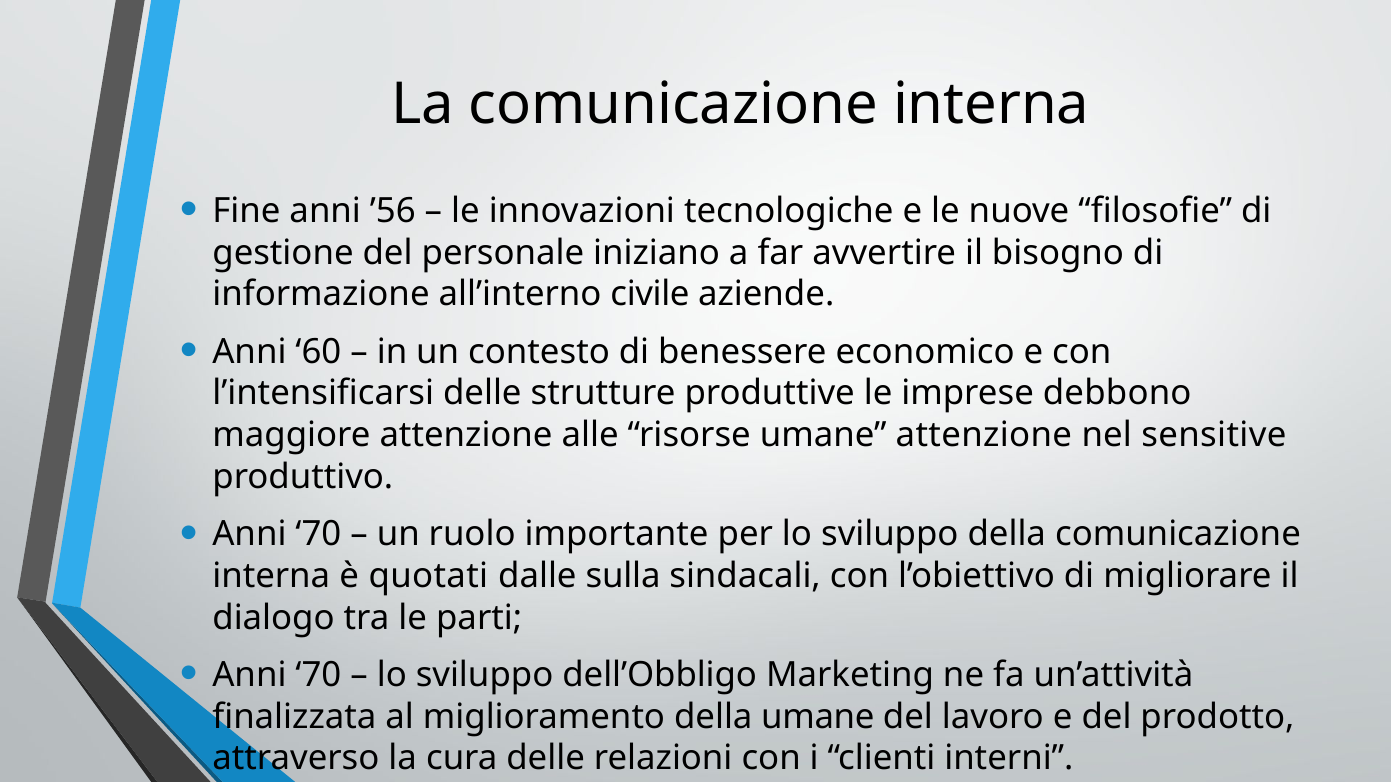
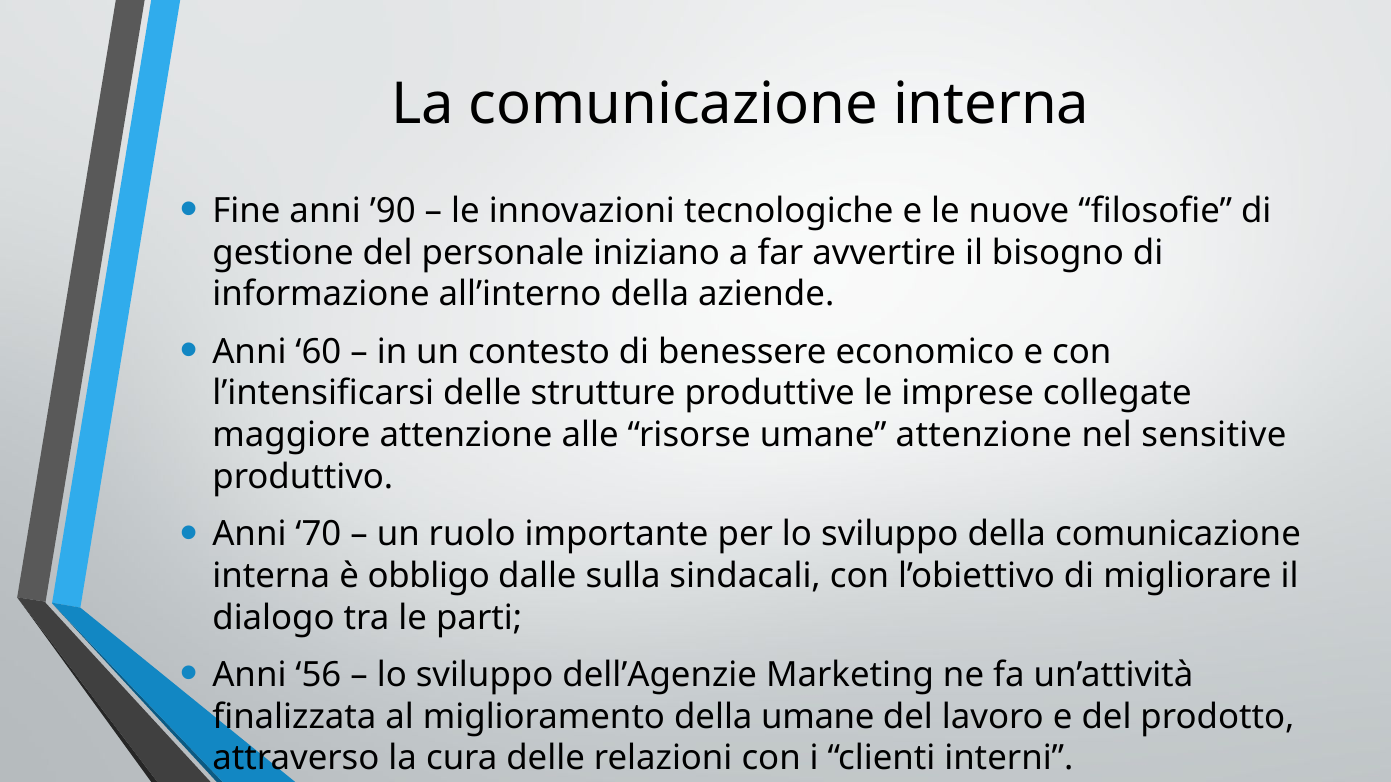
’56: ’56 -> ’90
all’interno civile: civile -> della
debbono: debbono -> collegate
quotati: quotati -> obbligo
70 at (318, 675): 70 -> 56
dell’Obbligo: dell’Obbligo -> dell’Agenzie
